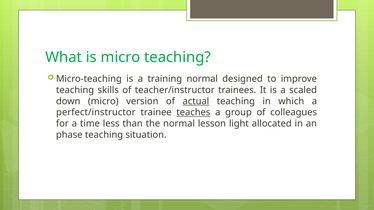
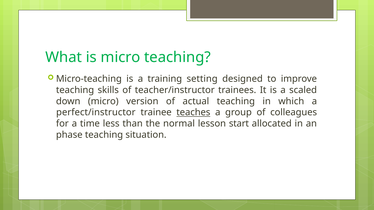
training normal: normal -> setting
actual underline: present -> none
light: light -> start
